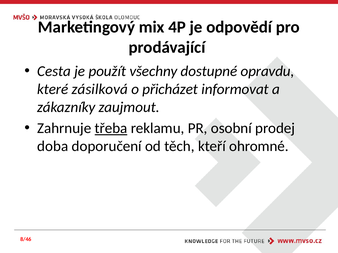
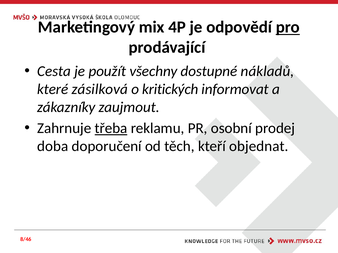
pro underline: none -> present
opravdu: opravdu -> nákladů
přicházet: přicházet -> kritických
ohromné: ohromné -> objednat
